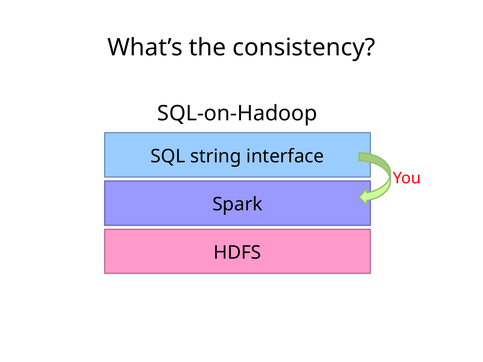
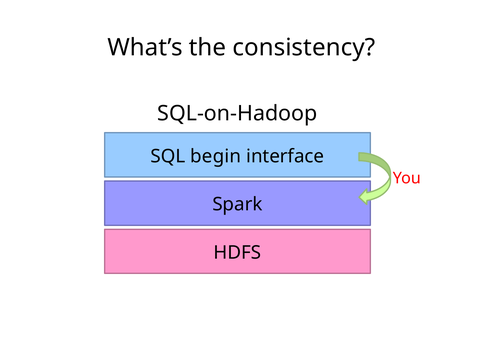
string: string -> begin
